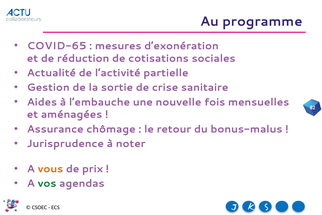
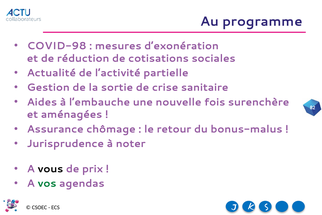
COVID-65: COVID-65 -> COVID-98
mensuelles: mensuelles -> surenchère
vous colour: orange -> black
